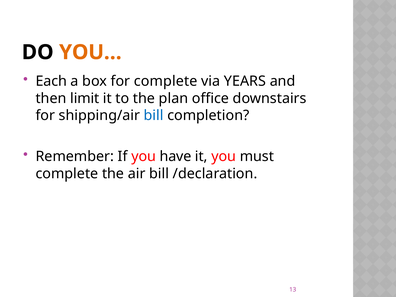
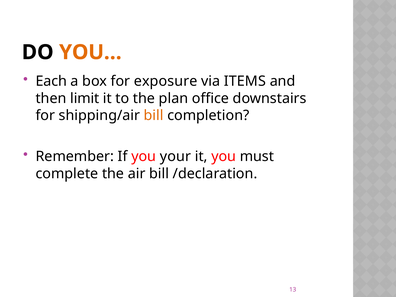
for complete: complete -> exposure
YEARS: YEARS -> ITEMS
bill at (154, 116) colour: blue -> orange
have: have -> your
